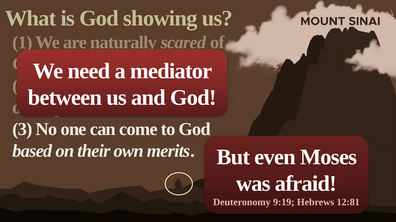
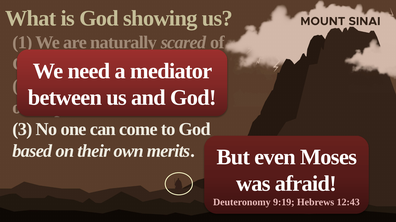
12:81: 12:81 -> 12:43
